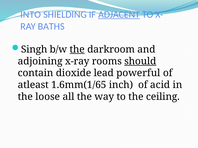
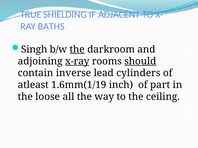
INTO: INTO -> TRUE
ADJACENT underline: present -> none
x-ray underline: none -> present
dioxide: dioxide -> inverse
powerful: powerful -> cylinders
1.6mm(1/65: 1.6mm(1/65 -> 1.6mm(1/19
acid: acid -> part
